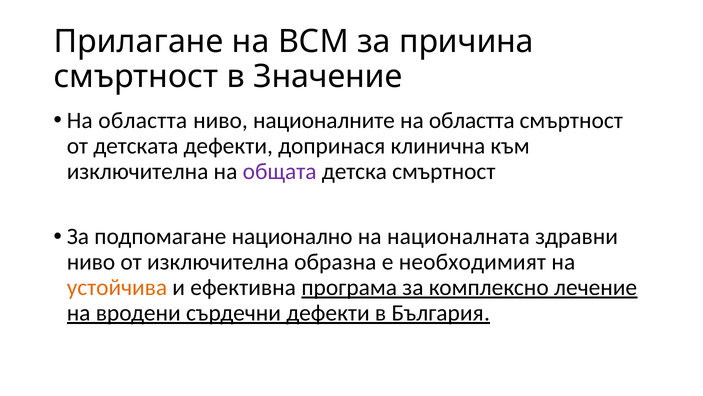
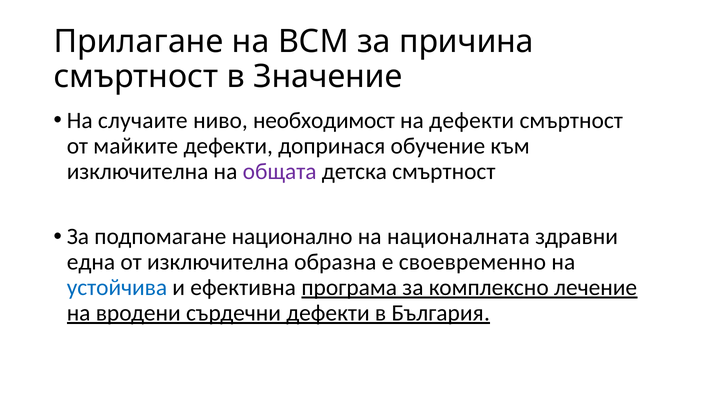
областта at (143, 120): областта -> случаите
националните: националните -> необходимост
областта at (472, 120): областта -> дефекти
детската: детската -> майките
клинична: клинична -> обучение
ниво at (91, 262): ниво -> една
необходимият: необходимият -> своевременно
устойчива colour: orange -> blue
